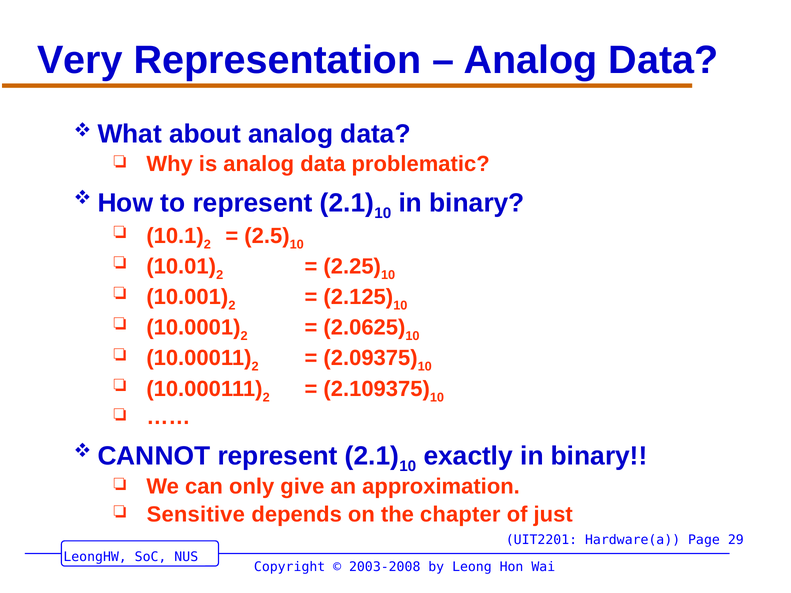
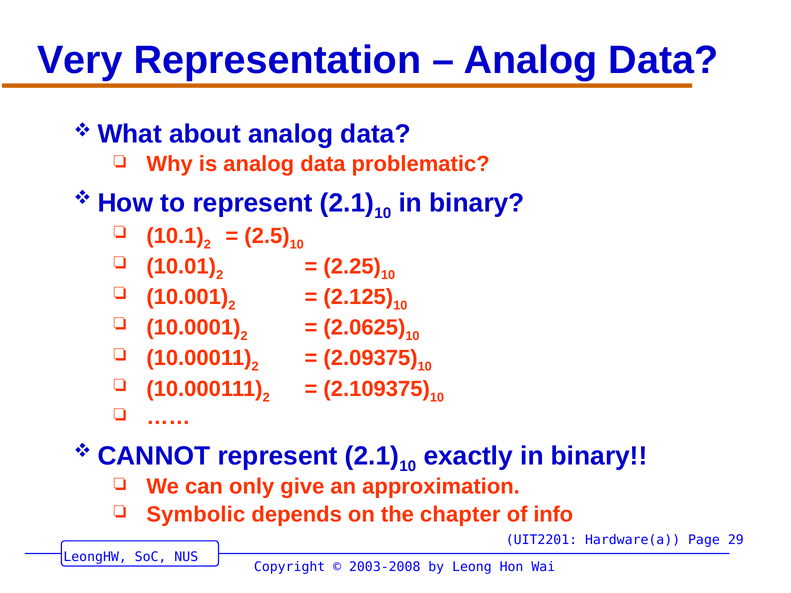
Sensitive: Sensitive -> Symbolic
just: just -> info
